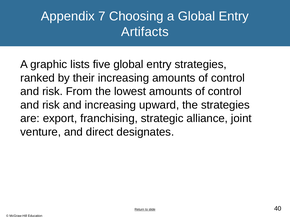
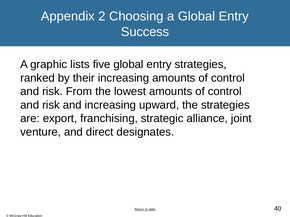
7: 7 -> 2
Artifacts: Artifacts -> Success
